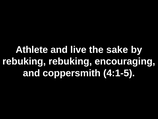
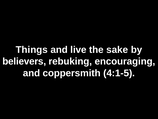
Athlete: Athlete -> Things
rebuking at (24, 61): rebuking -> believers
